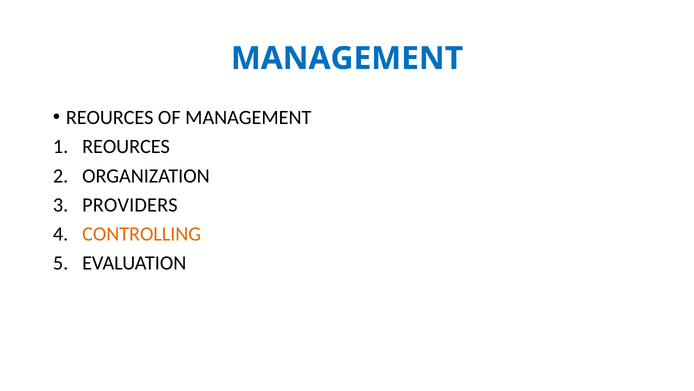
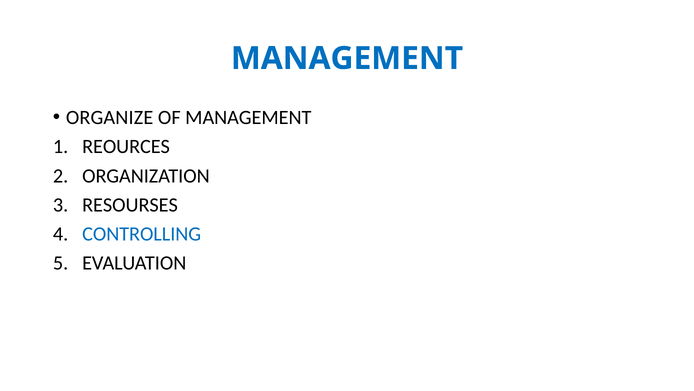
REOURCES at (110, 117): REOURCES -> ORGANIZE
PROVIDERS: PROVIDERS -> RESOURSES
CONTROLLING colour: orange -> blue
